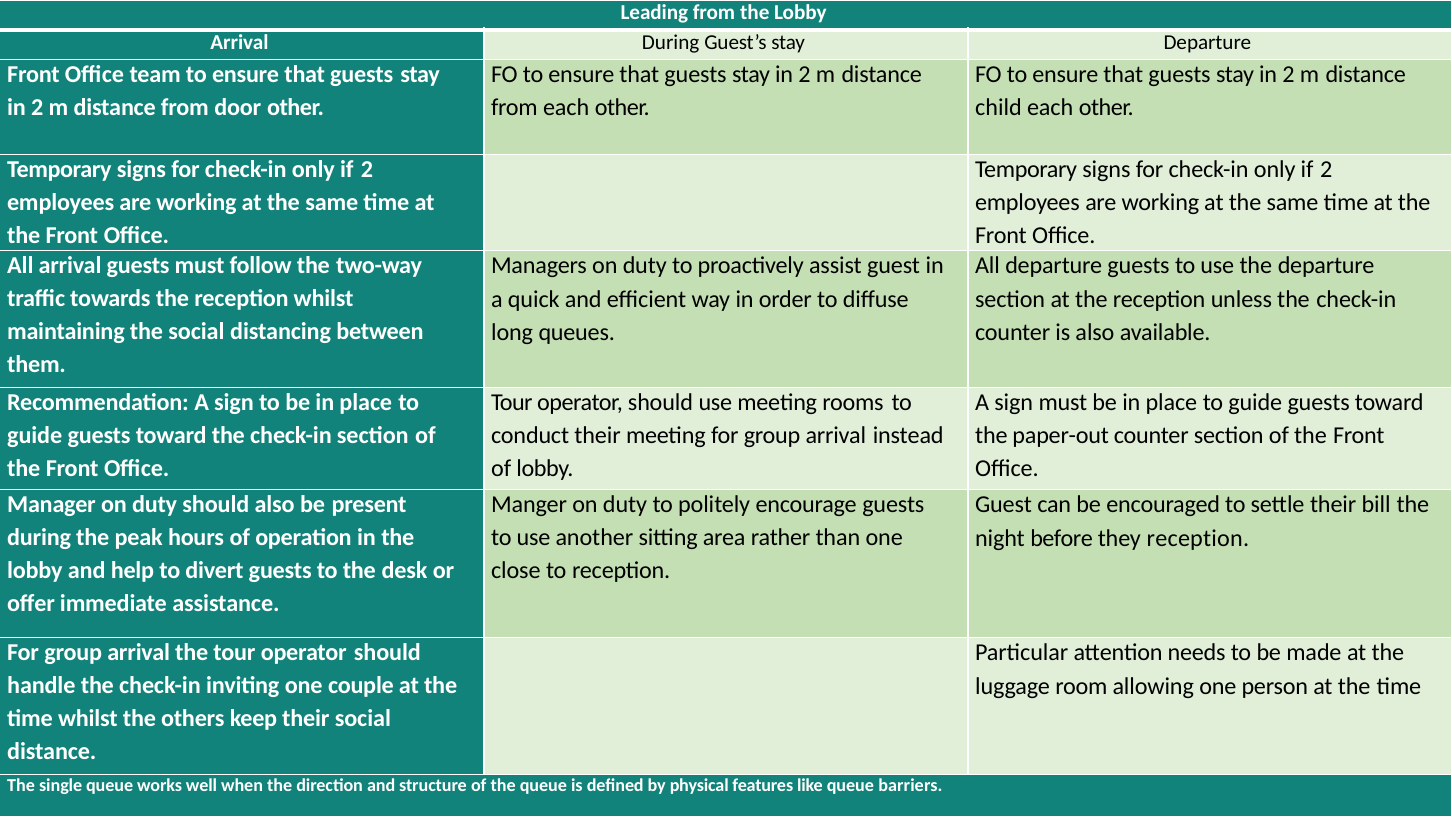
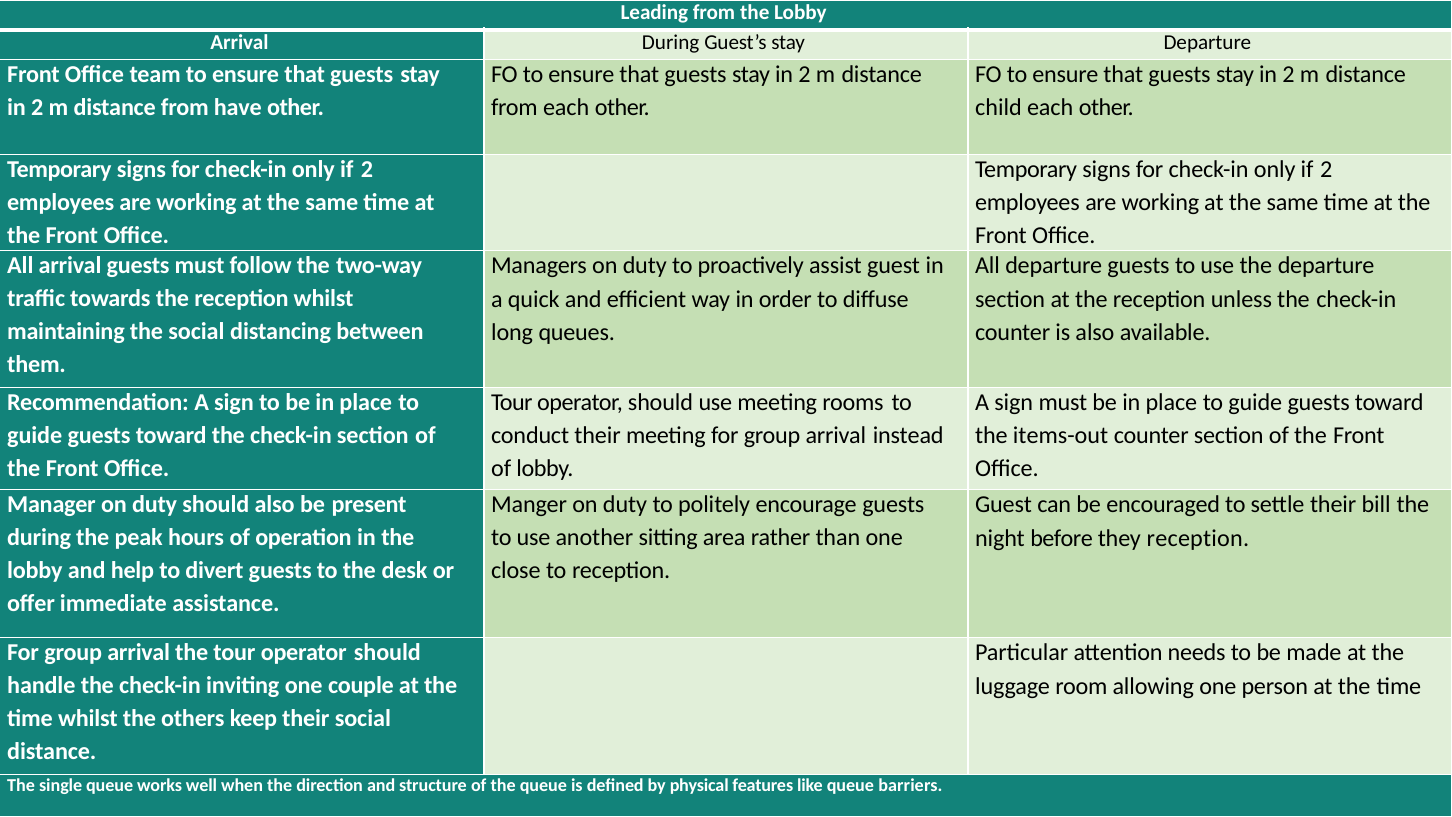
door: door -> have
paper-out: paper-out -> items-out
